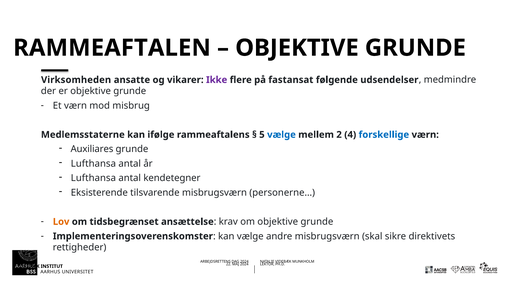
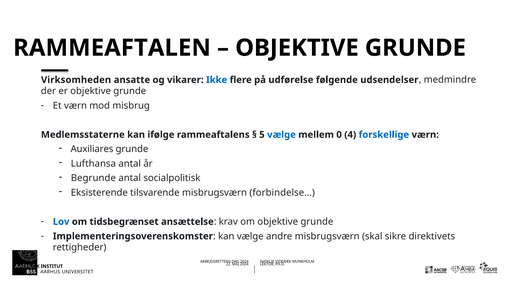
Ikke colour: purple -> blue
fastansat: fastansat -> udførelse
2: 2 -> 0
Lufthansa at (93, 178): Lufthansa -> Begrunde
kendetegner: kendetegner -> socialpolitisk
personerne…: personerne… -> forbindelse…
Lov colour: orange -> blue
